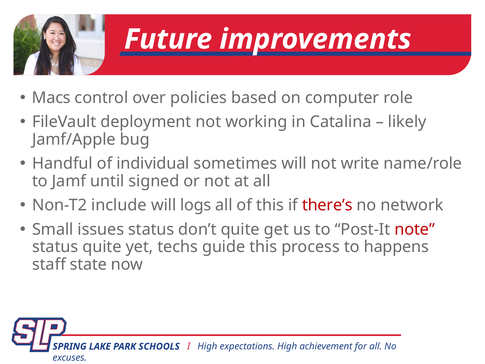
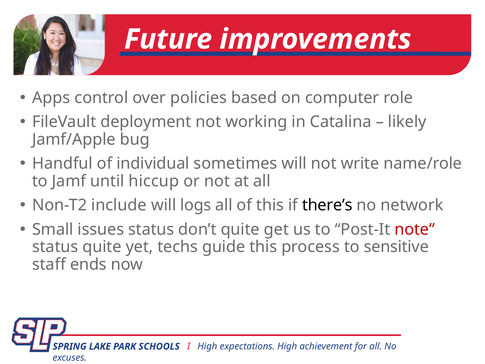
Macs: Macs -> Apps
signed: signed -> hiccup
there’s colour: red -> black
happens: happens -> sensitive
state: state -> ends
